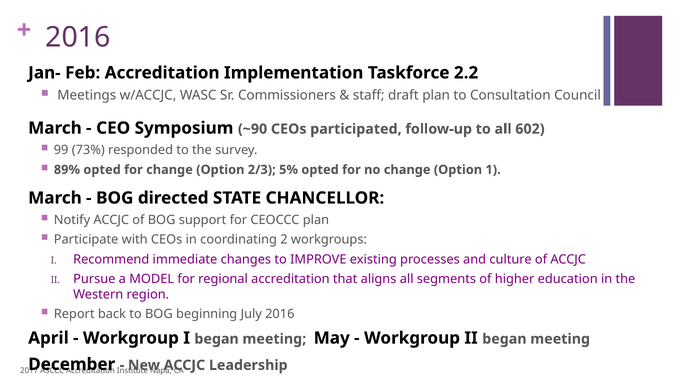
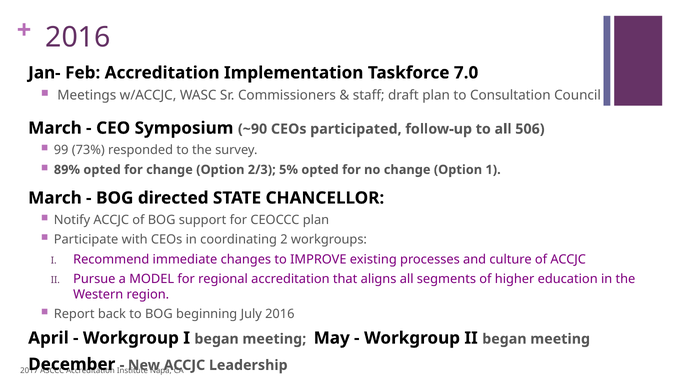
2.2: 2.2 -> 7.0
602: 602 -> 506
